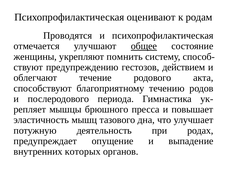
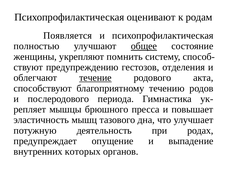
Проводятся: Проводятся -> Появляется
отмечается: отмечается -> полностью
действием: действием -> отделения
течение underline: none -> present
